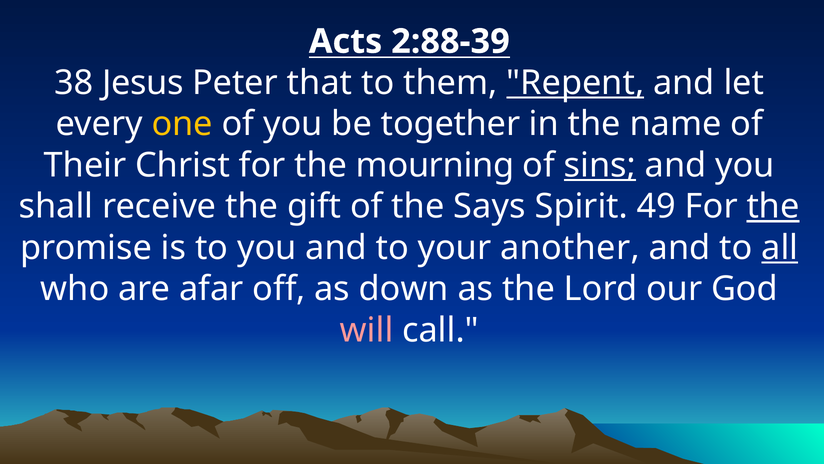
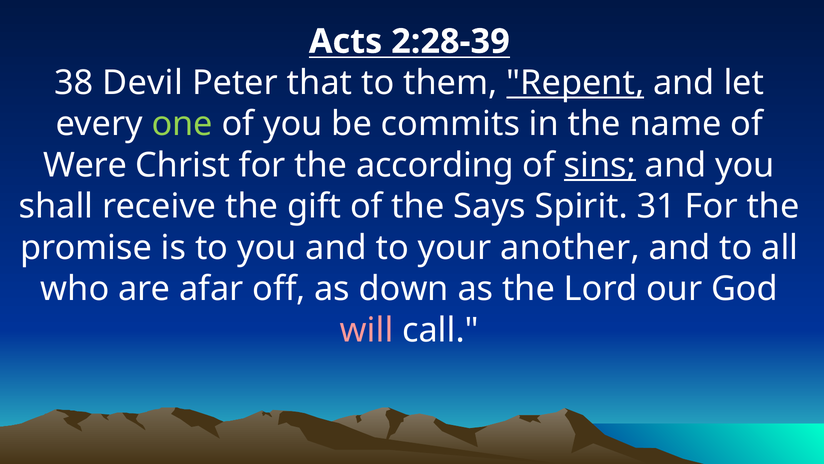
2:88-39: 2:88-39 -> 2:28-39
Jesus: Jesus -> Devil
one colour: yellow -> light green
together: together -> commits
Their: Their -> Were
mourning: mourning -> according
49: 49 -> 31
the at (773, 206) underline: present -> none
all underline: present -> none
